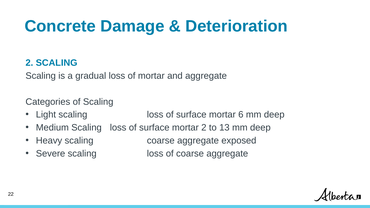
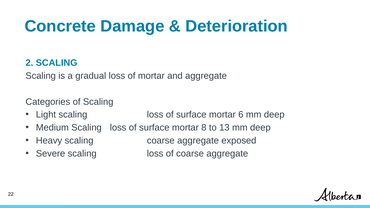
mortar 2: 2 -> 8
